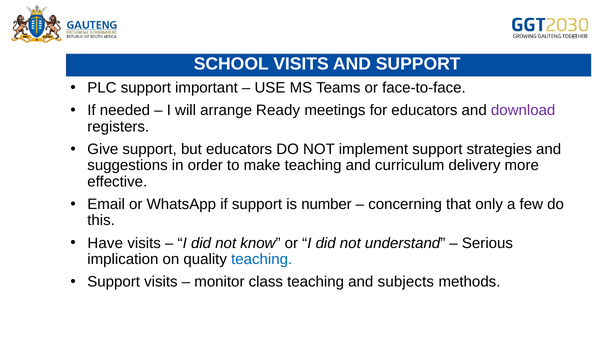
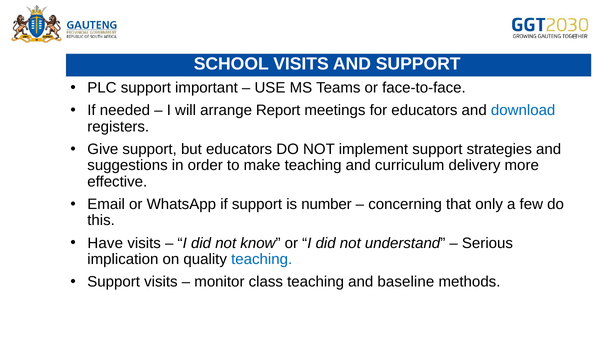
Ready: Ready -> Report
download colour: purple -> blue
subjects: subjects -> baseline
